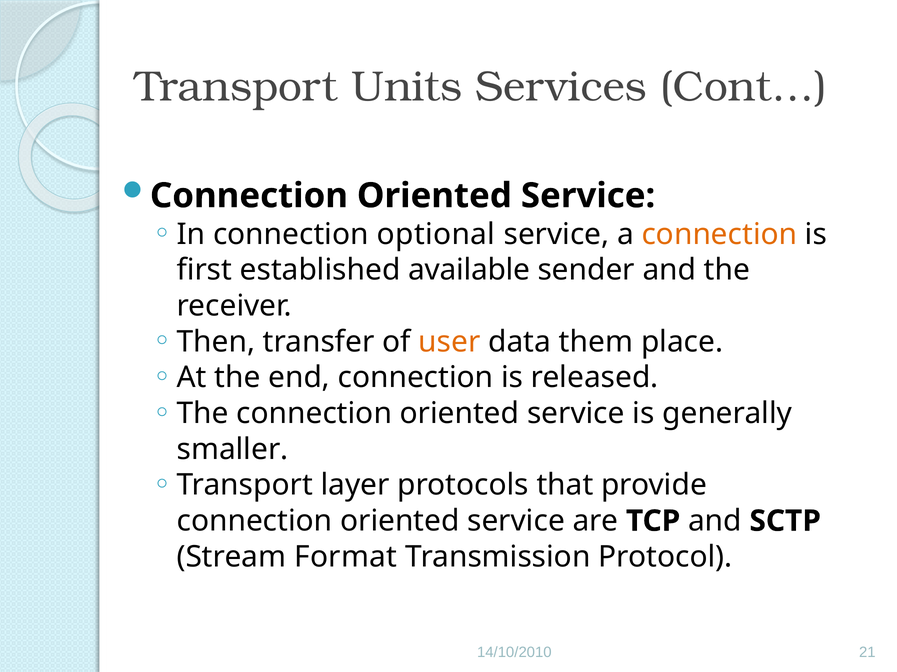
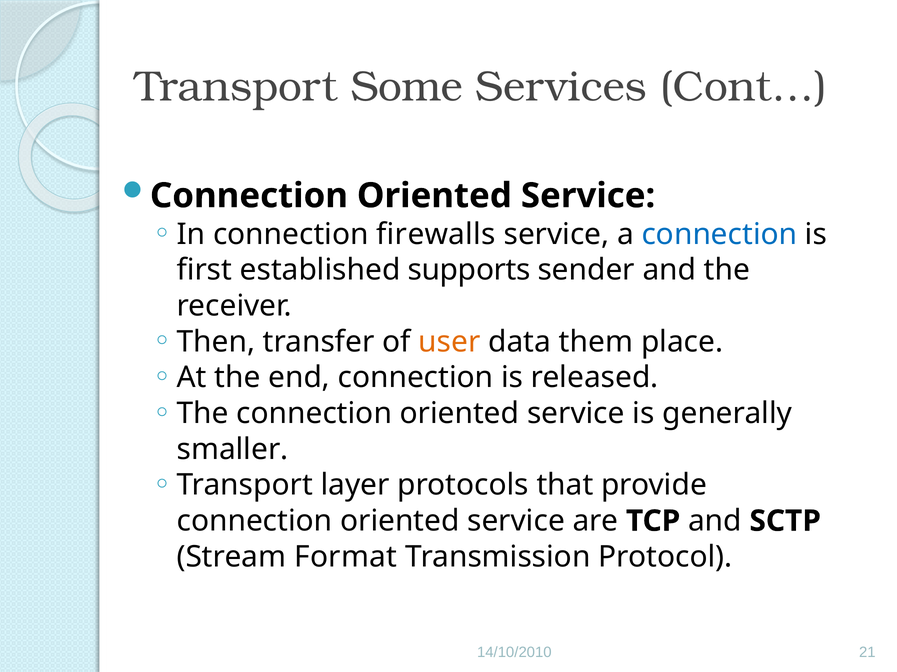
Units: Units -> Some
optional: optional -> firewalls
connection at (719, 235) colour: orange -> blue
available: available -> supports
